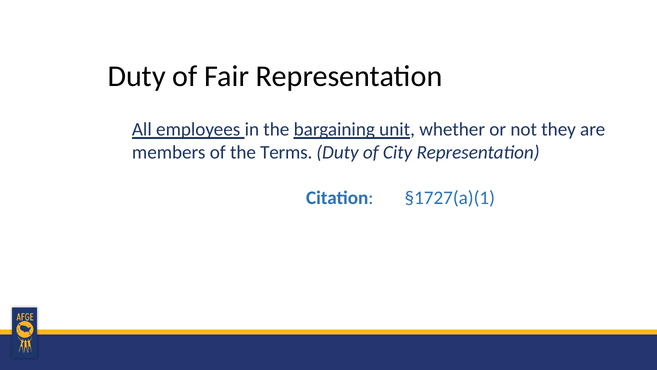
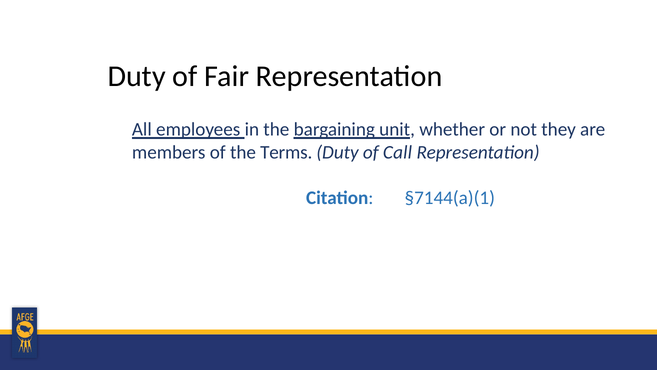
City: City -> Call
§1727(a)(1: §1727(a)(1 -> §7144(a)(1
